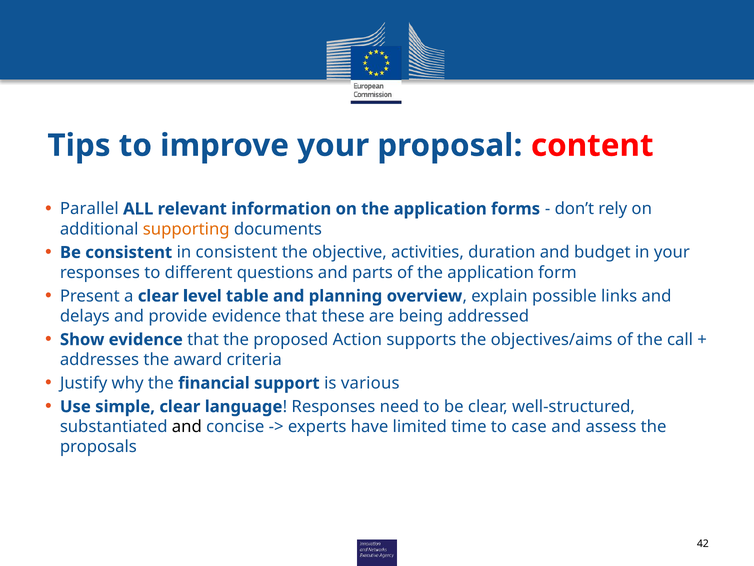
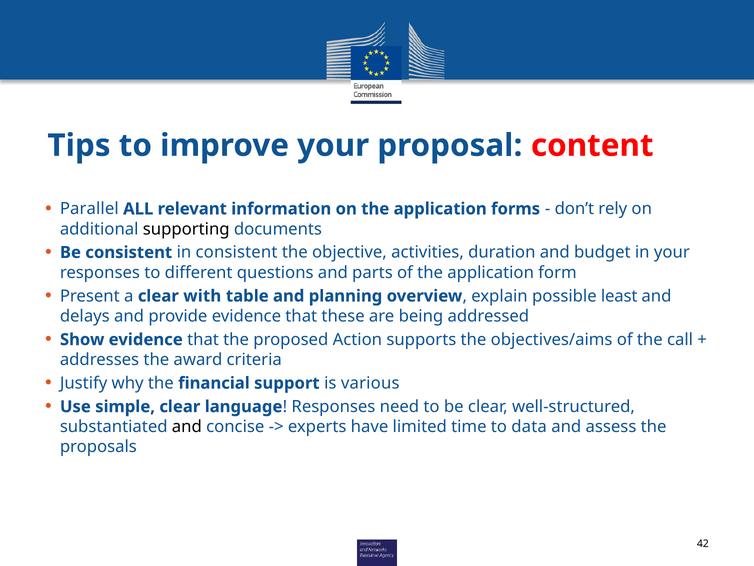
supporting colour: orange -> black
level: level -> with
links: links -> least
case: case -> data
